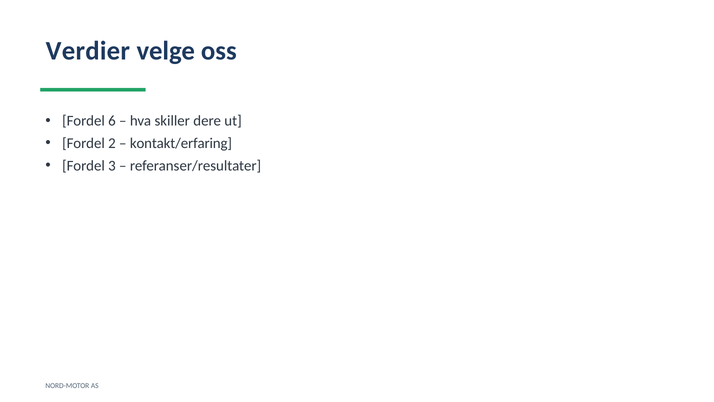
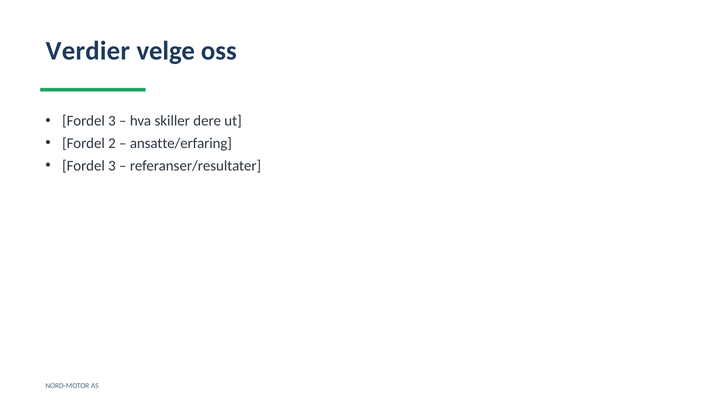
6 at (112, 121): 6 -> 3
kontakt/erfaring: kontakt/erfaring -> ansatte/erfaring
